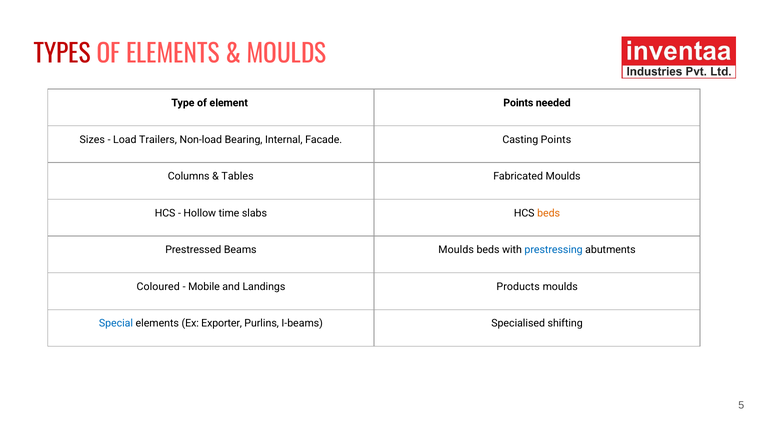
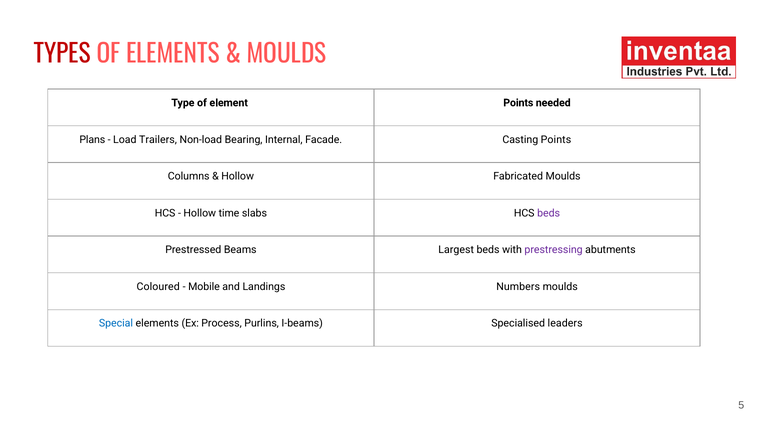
Sizes: Sizes -> Plans
Tables at (238, 177): Tables -> Hollow
beds at (549, 213) colour: orange -> purple
Beams Moulds: Moulds -> Largest
prestressing colour: blue -> purple
Products: Products -> Numbers
Exporter: Exporter -> Process
shifting: shifting -> leaders
